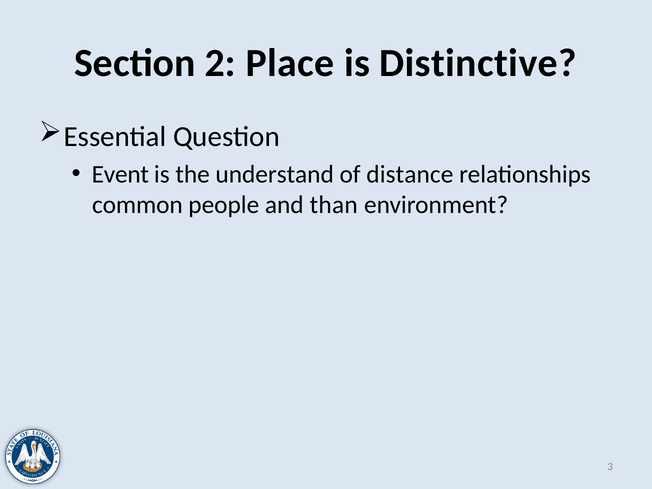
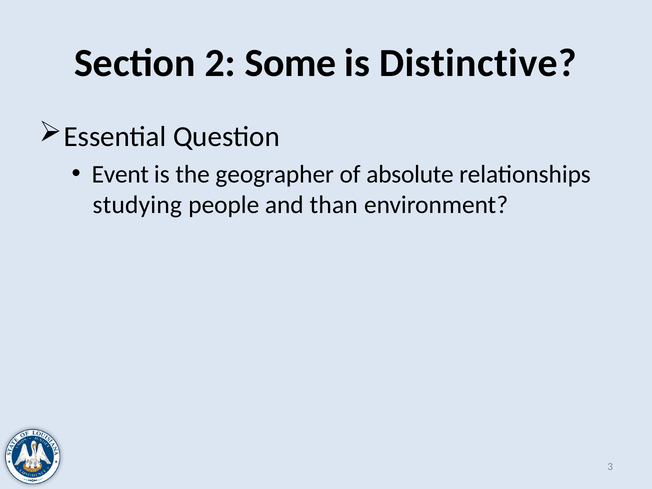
Place: Place -> Some
understand: understand -> geographer
distance: distance -> absolute
common: common -> studying
